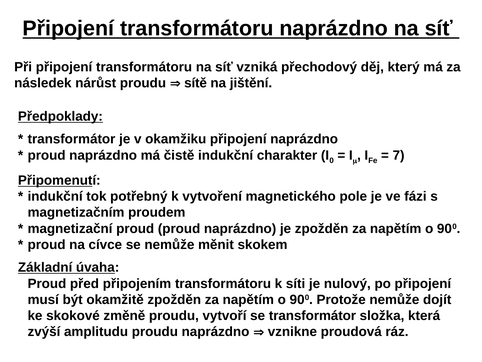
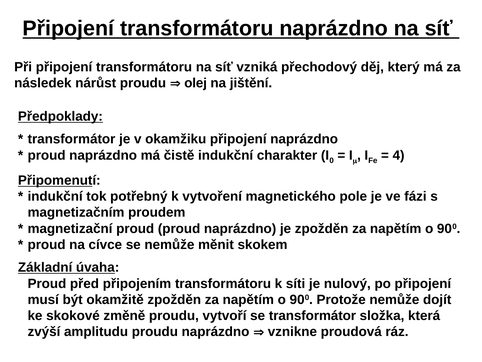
sítě: sítě -> olej
7: 7 -> 4
